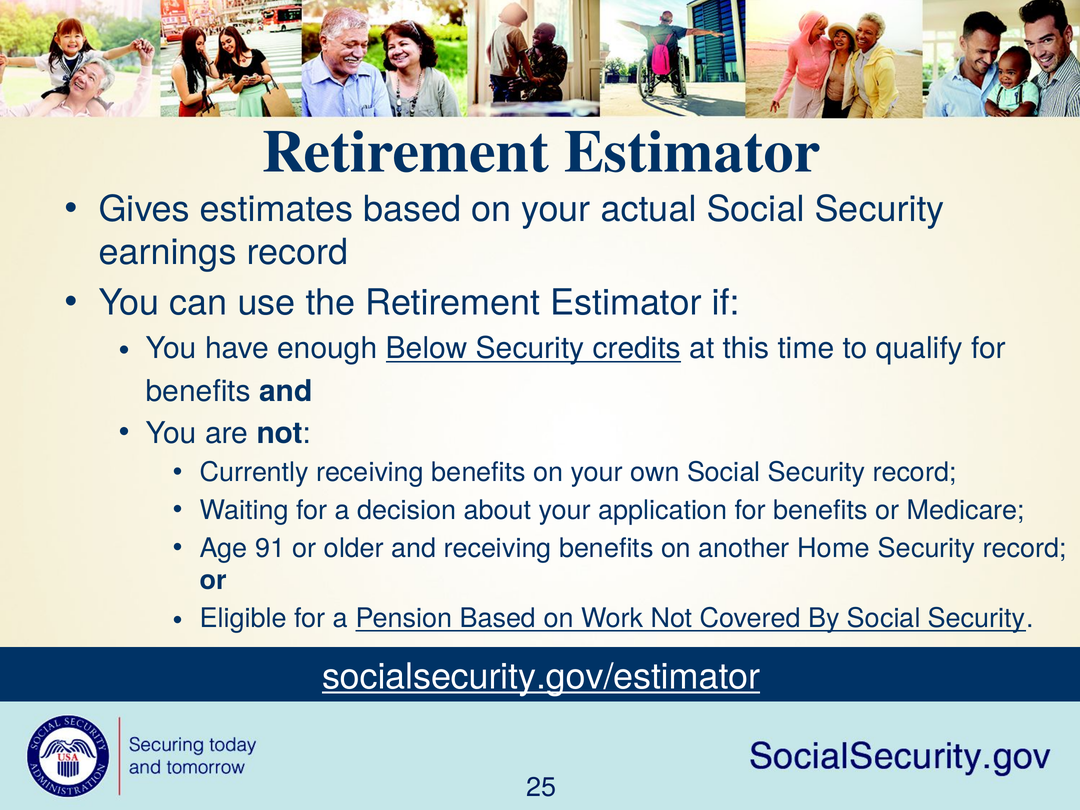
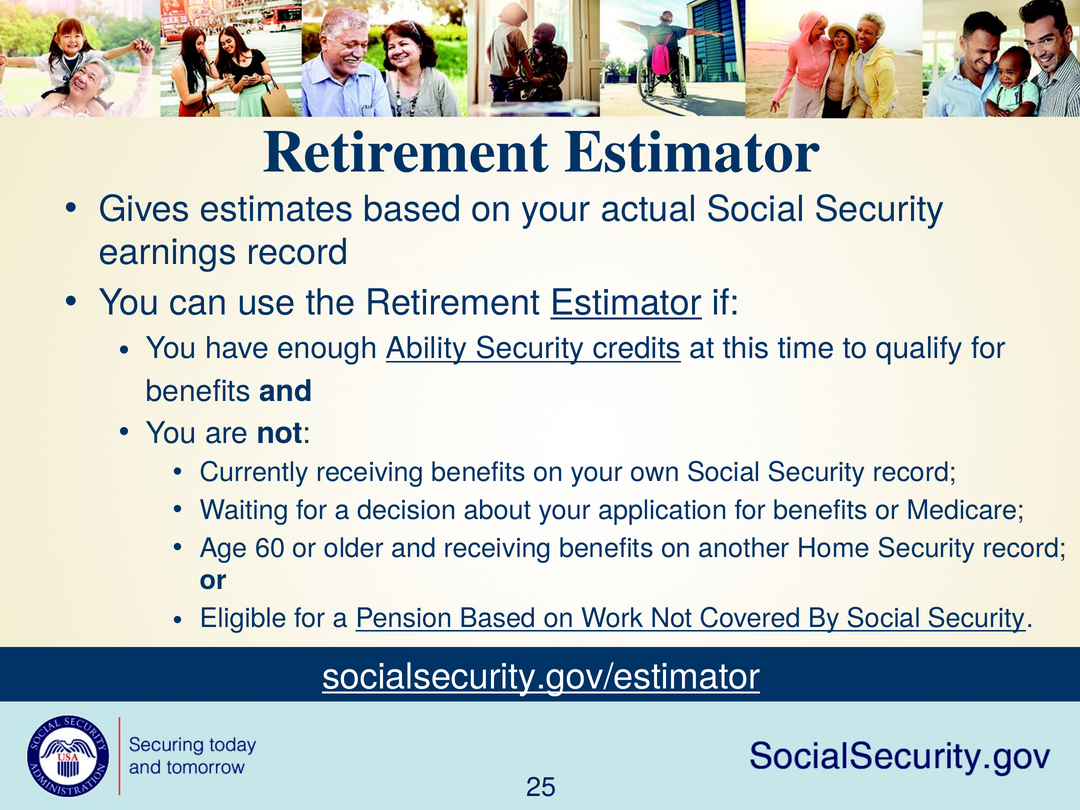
Estimator at (626, 303) underline: none -> present
Below: Below -> Ability
91: 91 -> 60
